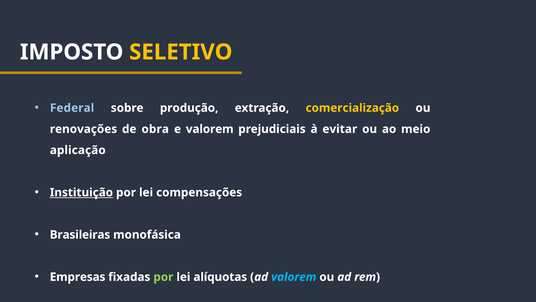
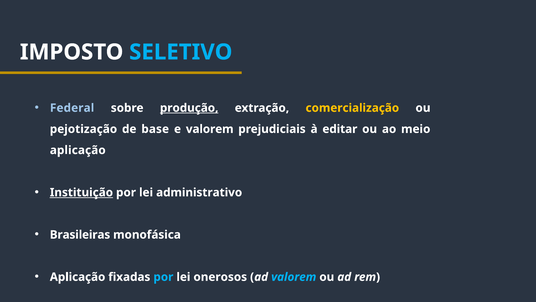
SELETIVO colour: yellow -> light blue
produção underline: none -> present
renovações: renovações -> pejotização
obra: obra -> base
evitar: evitar -> editar
compensações: compensações -> administrativo
Empresas at (78, 277): Empresas -> Aplicação
por at (163, 277) colour: light green -> light blue
alíquotas: alíquotas -> onerosos
